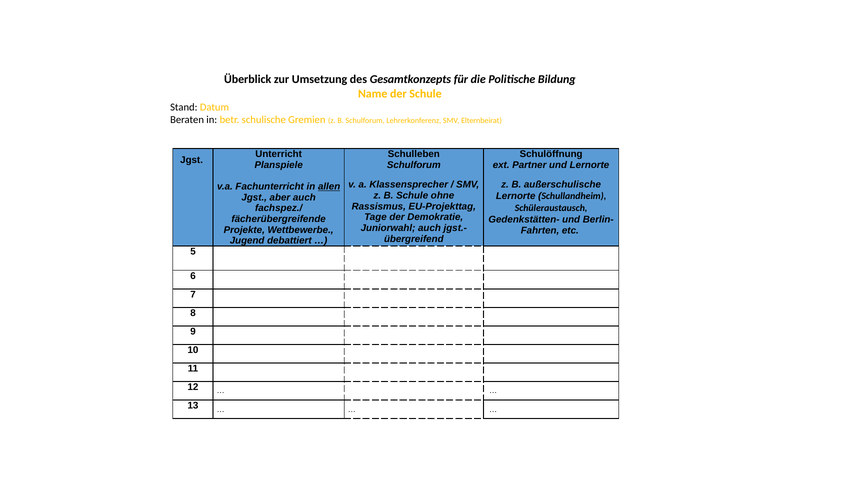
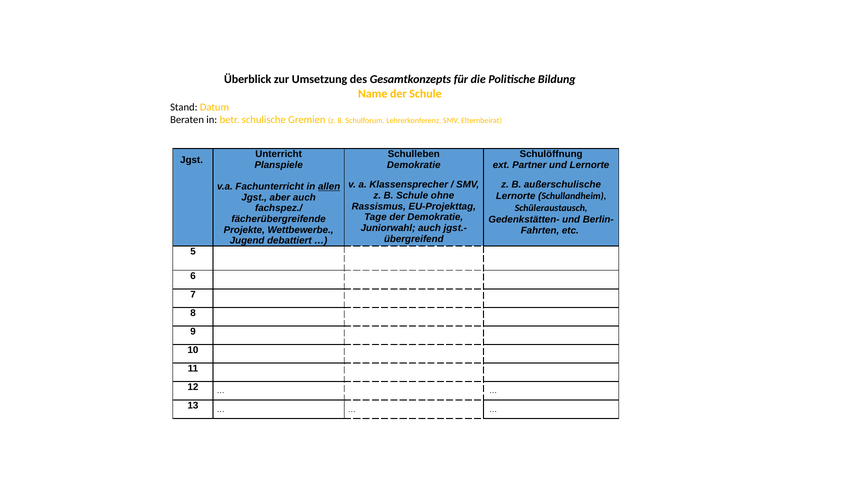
Schulforum at (414, 165): Schulforum -> Demokratie
